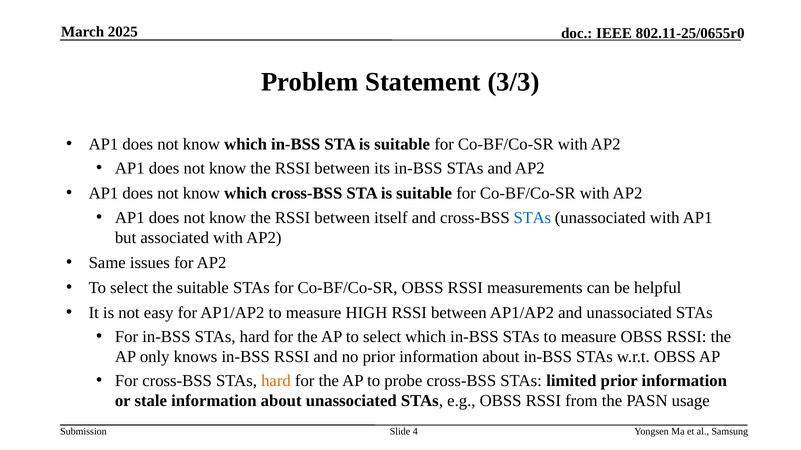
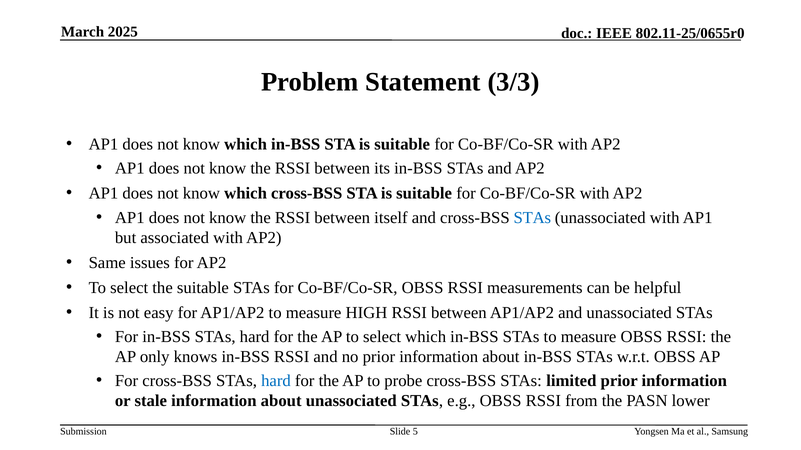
hard at (276, 381) colour: orange -> blue
usage: usage -> lower
4: 4 -> 5
